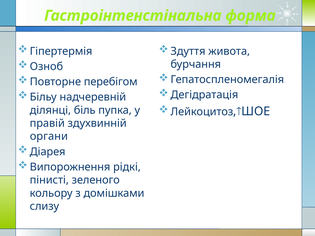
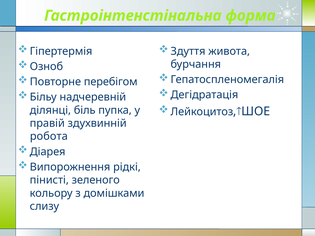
органи: органи -> робота
